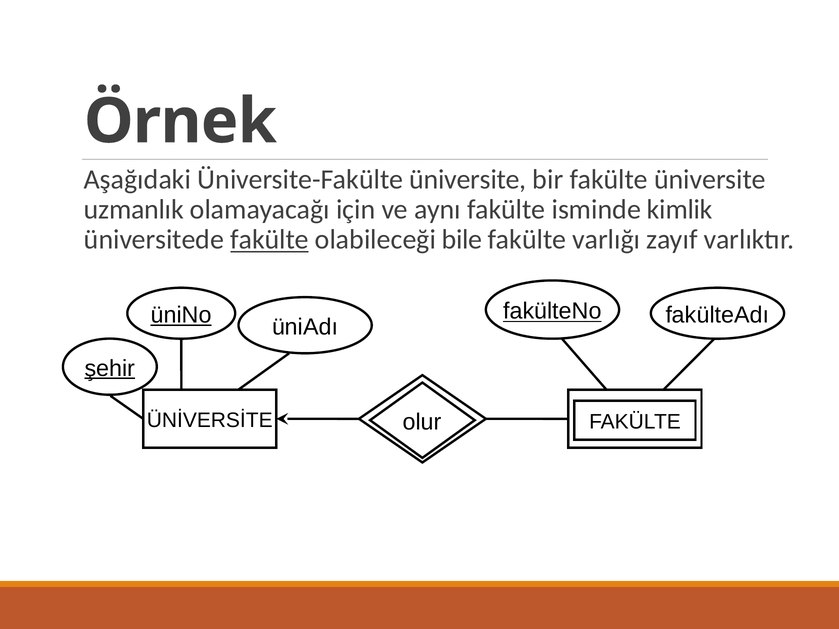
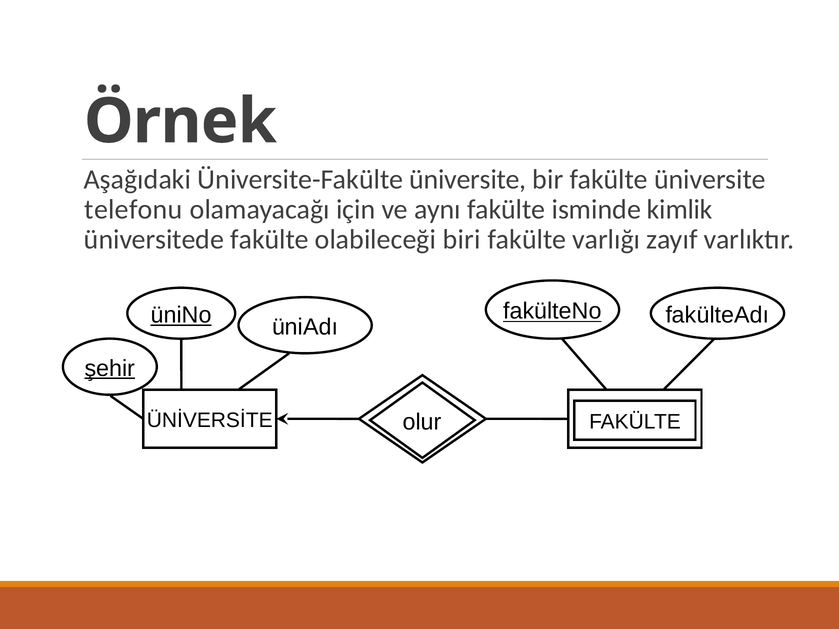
uzmanlık: uzmanlık -> telefonu
fakülte at (270, 240) underline: present -> none
bile: bile -> biri
